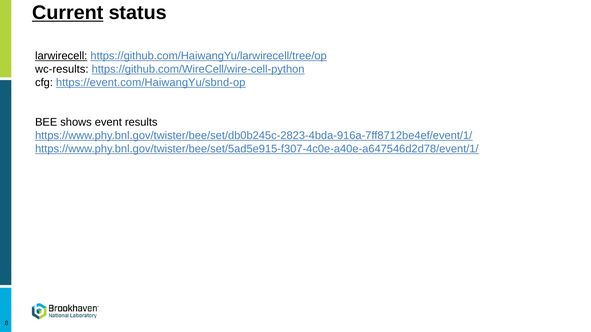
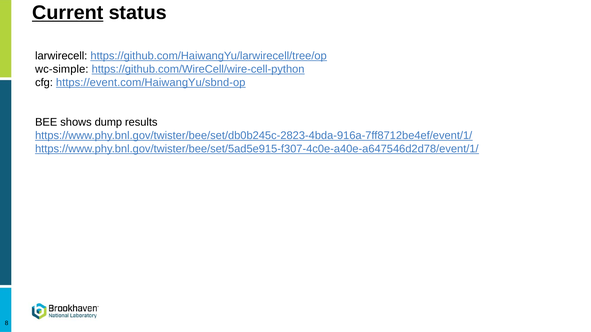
larwirecell underline: present -> none
wc-results: wc-results -> wc-simple
event: event -> dump
